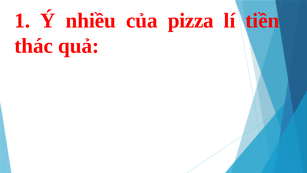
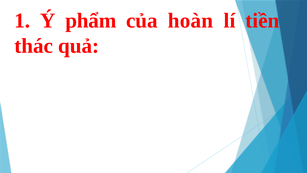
nhiều: nhiều -> phẩm
pizza: pizza -> hoàn
